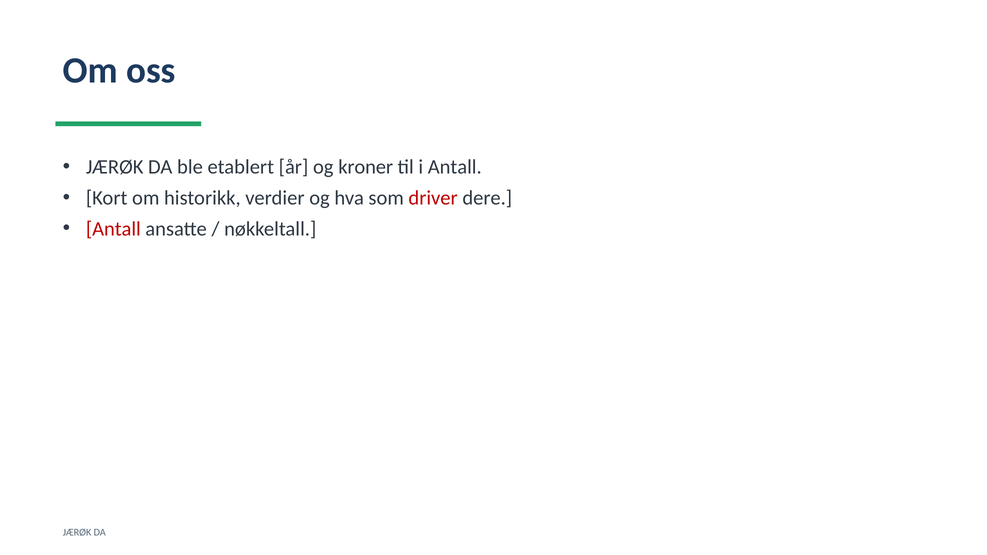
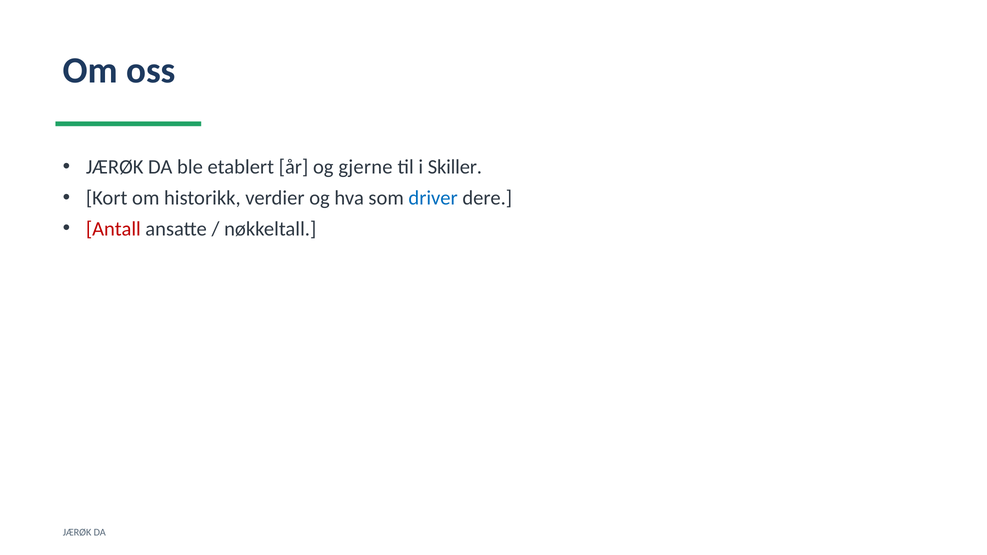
kroner: kroner -> gjerne
i Antall: Antall -> Skiller
driver colour: red -> blue
